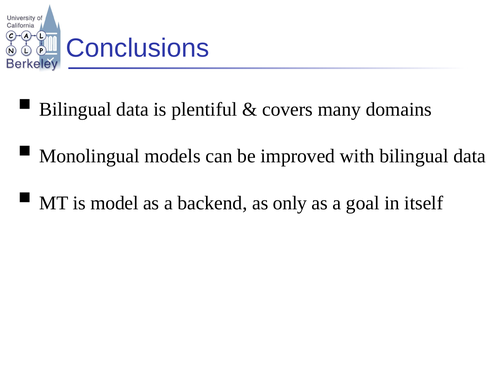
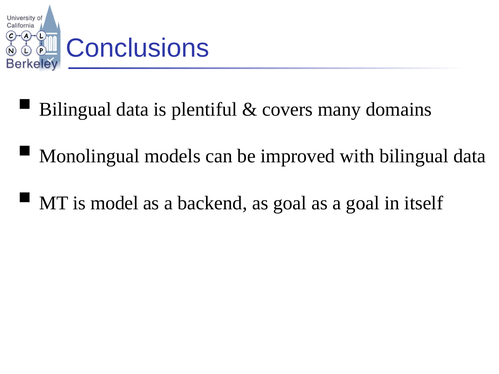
as only: only -> goal
